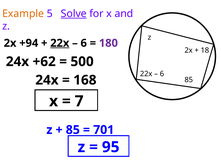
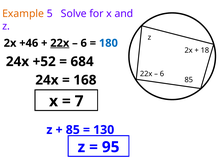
Solve underline: present -> none
+94: +94 -> +46
180 colour: purple -> blue
+62: +62 -> +52
500: 500 -> 684
701: 701 -> 130
